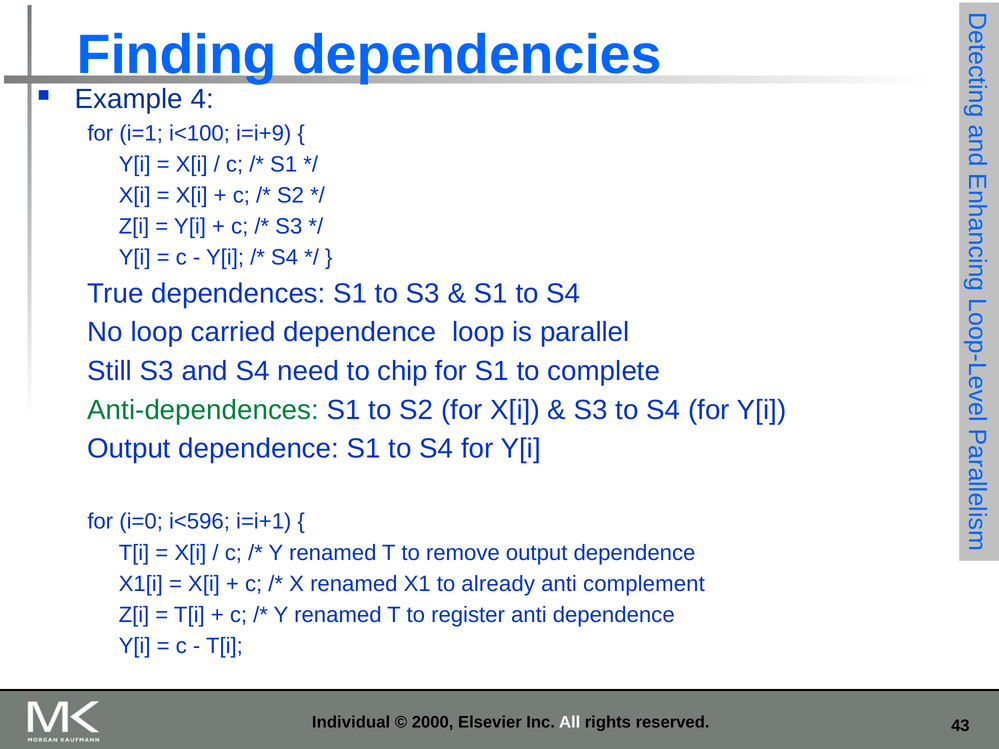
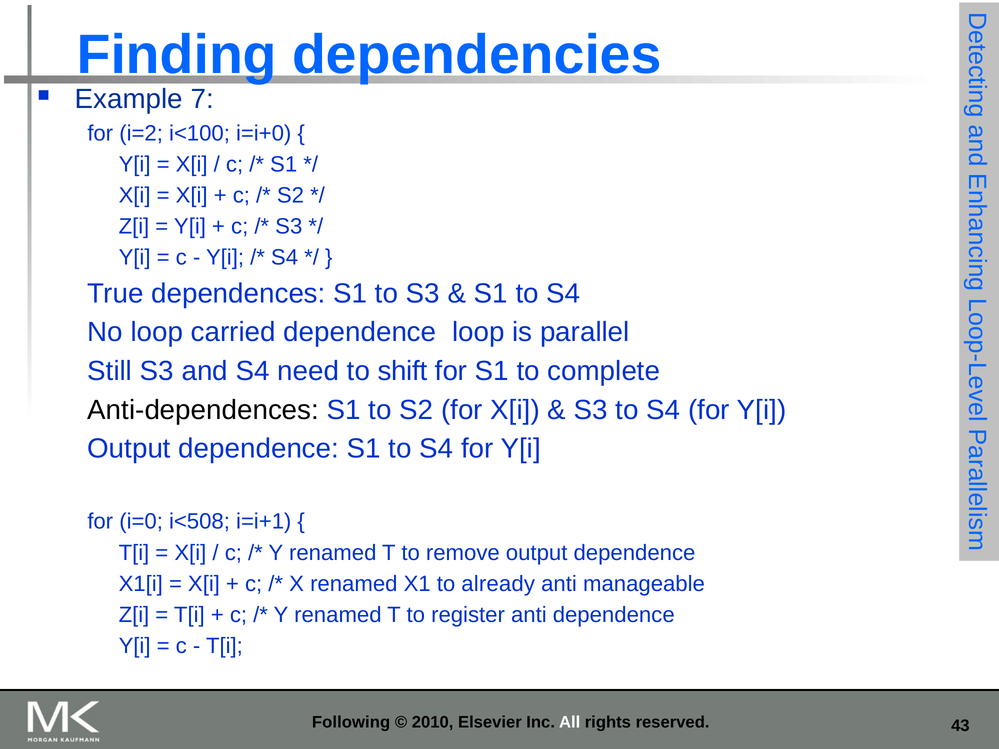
4: 4 -> 7
i=1: i=1 -> i=2
i=i+9: i=i+9 -> i=i+0
chip: chip -> shift
Anti-dependences colour: green -> black
i<596: i<596 -> i<508
complement: complement -> manageable
Individual: Individual -> Following
2000: 2000 -> 2010
